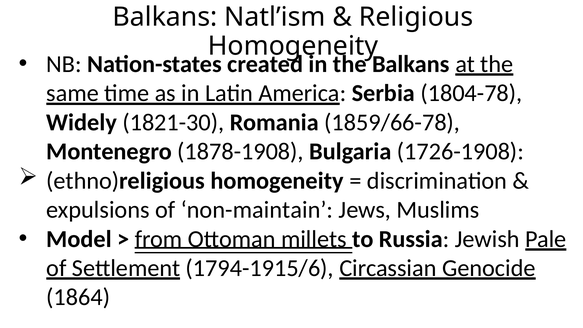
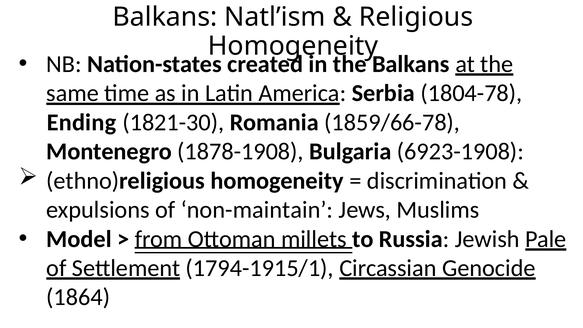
Widely: Widely -> Ending
1726-1908: 1726-1908 -> 6923-1908
1794-1915/6: 1794-1915/6 -> 1794-1915/1
